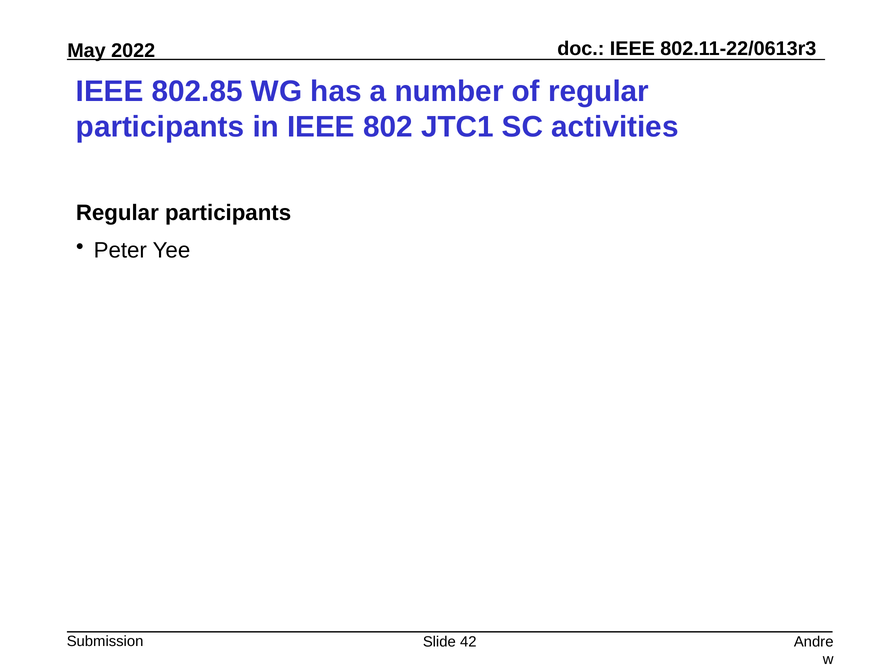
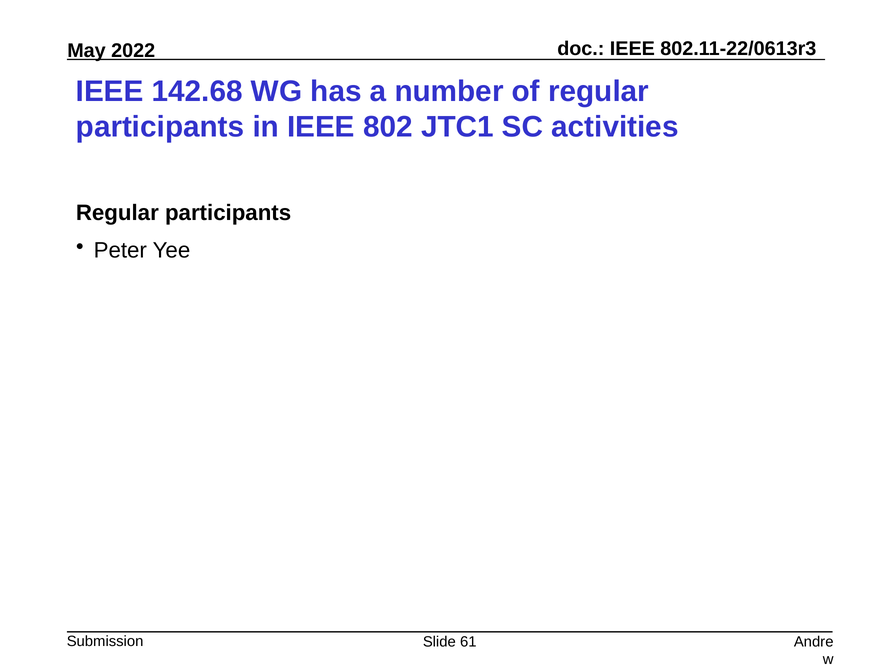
802.85: 802.85 -> 142.68
42: 42 -> 61
